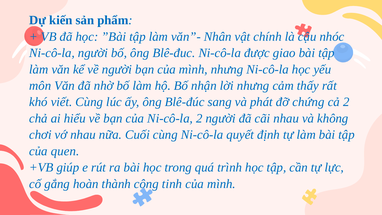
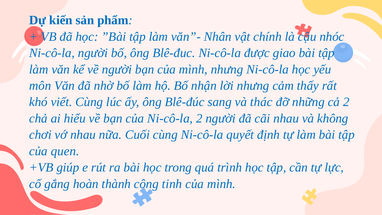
phát: phát -> thác
chứng: chứng -> những
